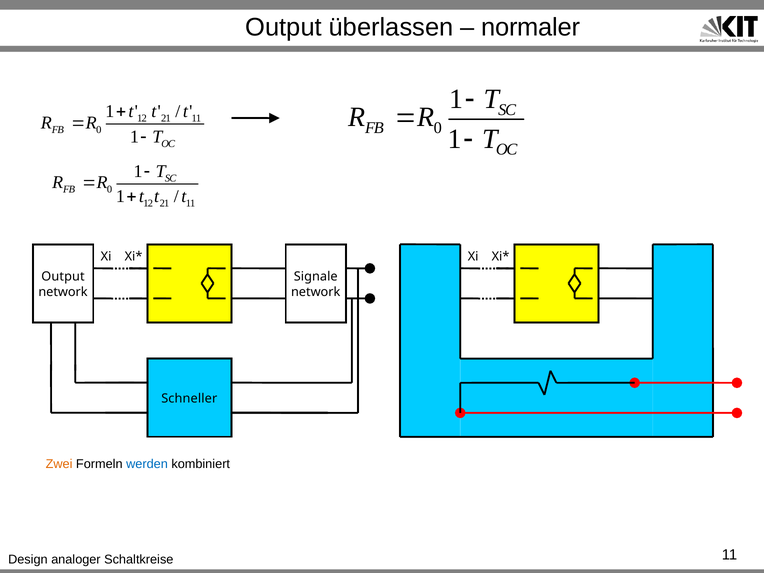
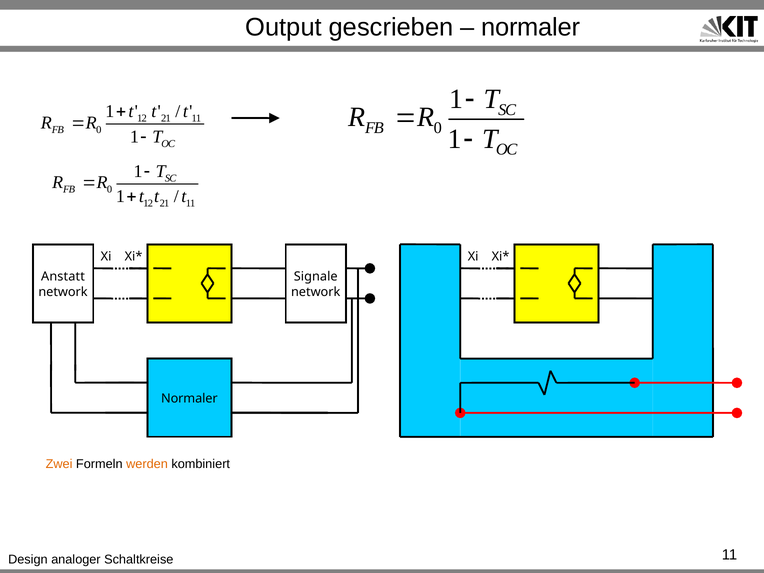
überlassen: überlassen -> gescrieben
Output at (63, 277): Output -> Anstatt
Schneller at (189, 399): Schneller -> Normaler
werden colour: blue -> orange
